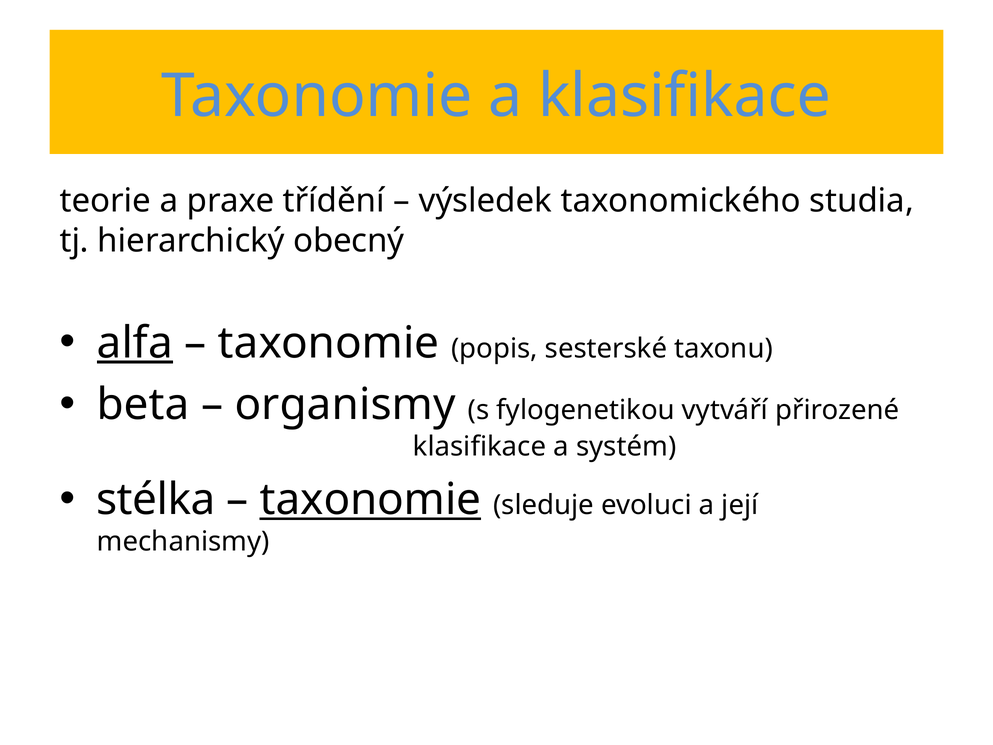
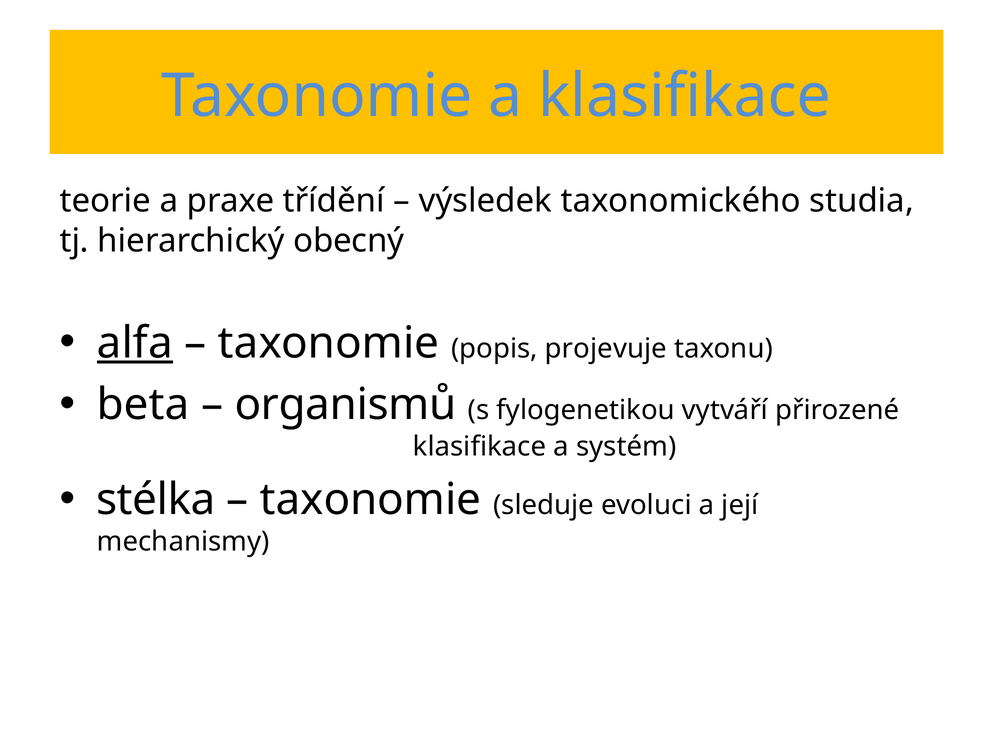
sesterské: sesterské -> projevuje
organismy: organismy -> organismů
taxonomie at (371, 500) underline: present -> none
